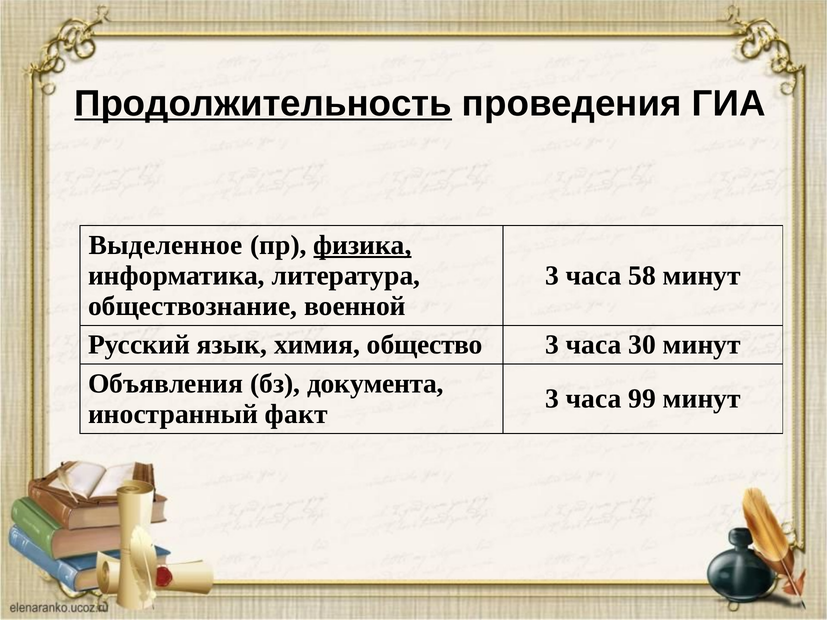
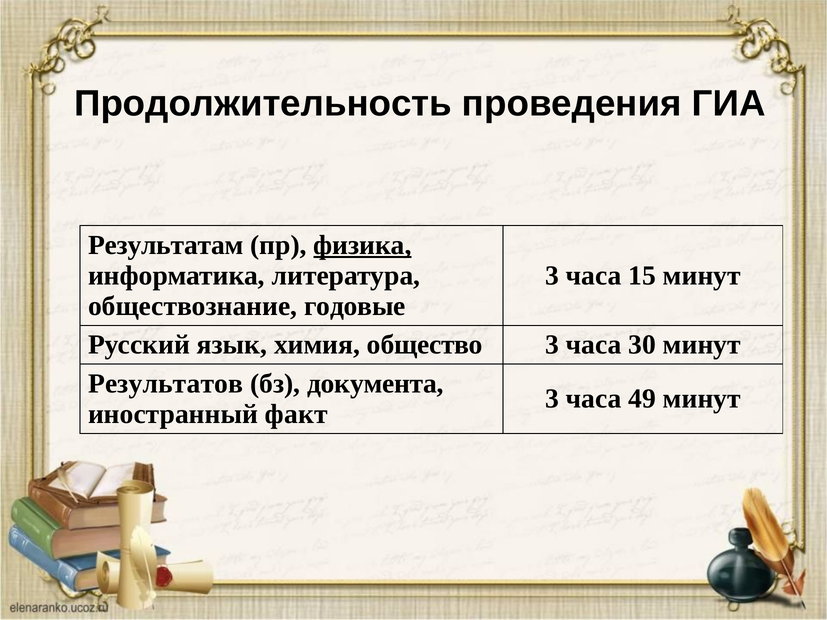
Продолжительность underline: present -> none
Выделенное: Выделенное -> Результатам
58: 58 -> 15
военной: военной -> годовые
Объявления: Объявления -> Результатов
99: 99 -> 49
